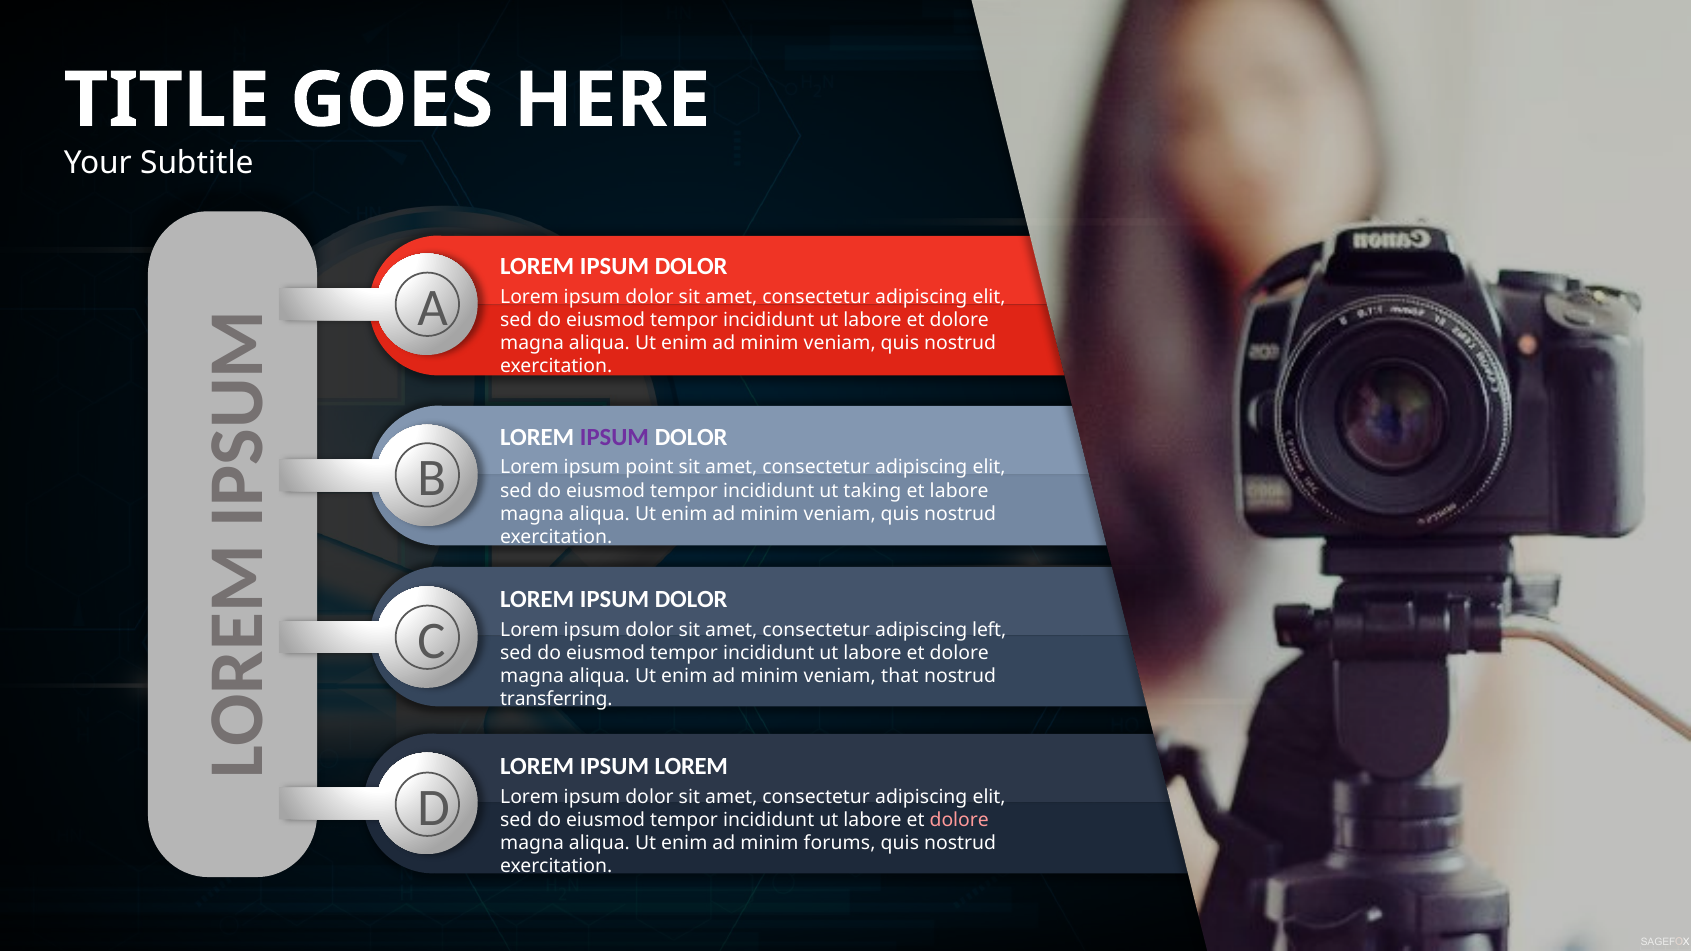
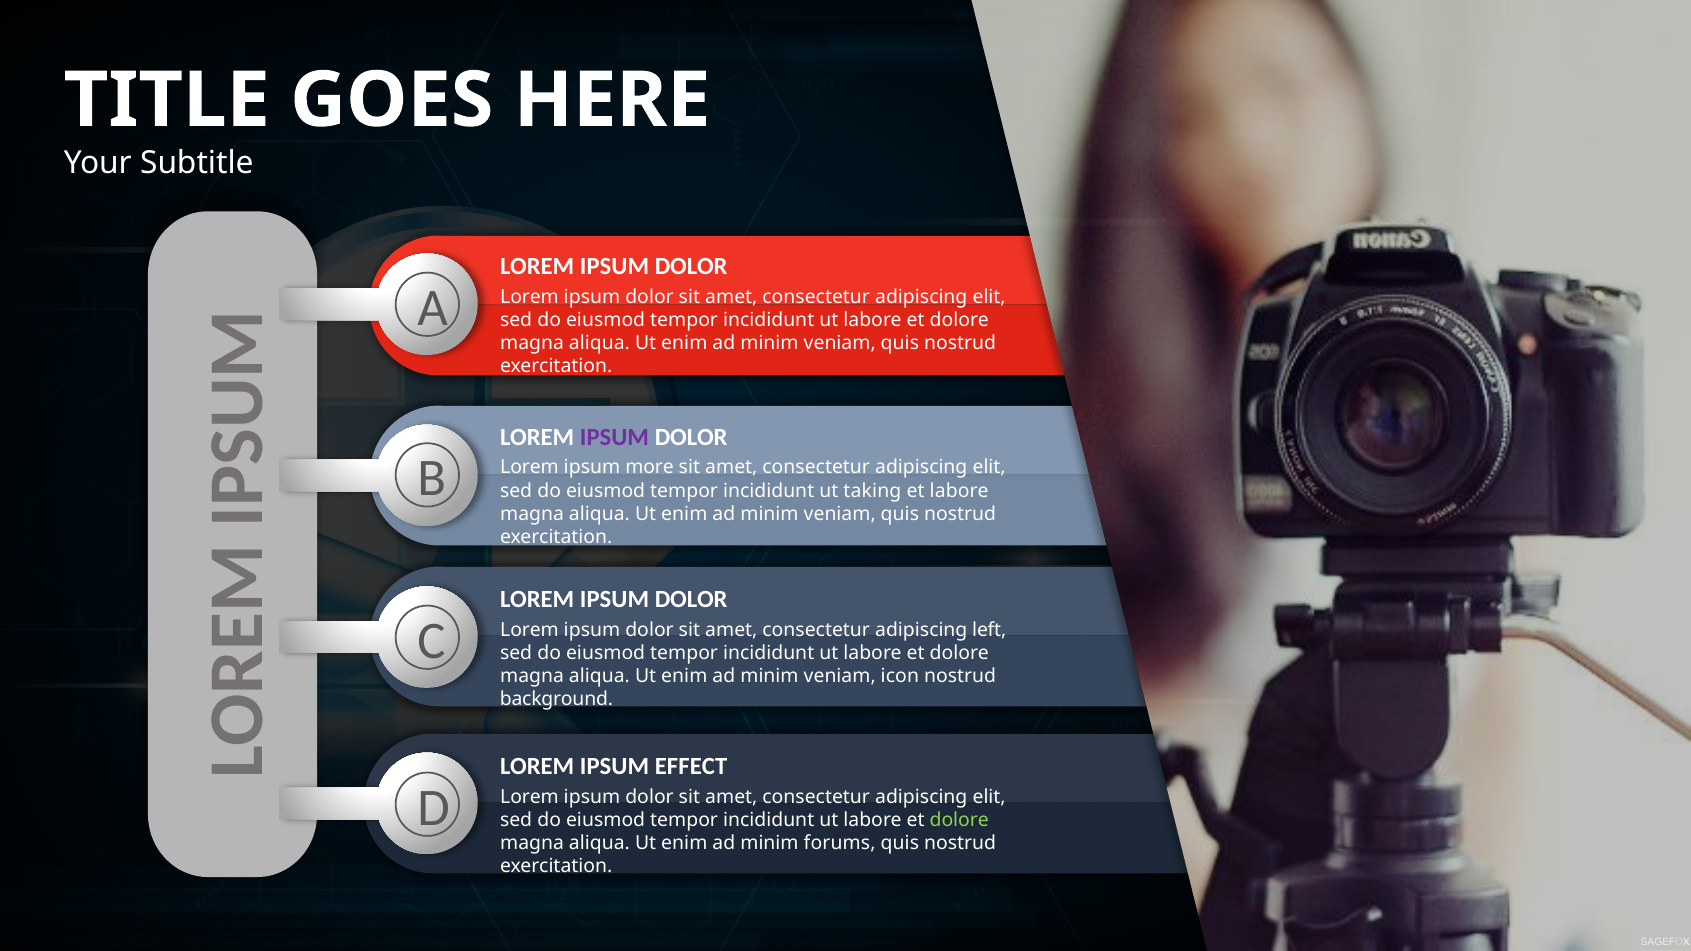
point: point -> more
that: that -> icon
transferring: transferring -> background
IPSUM LOREM: LOREM -> EFFECT
dolore at (959, 820) colour: pink -> light green
